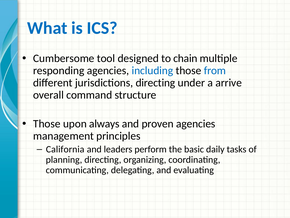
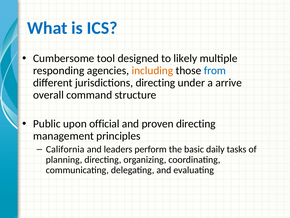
chain: chain -> likely
including colour: blue -> orange
Those at (47, 124): Those -> Public
always: always -> official
proven agencies: agencies -> directing
